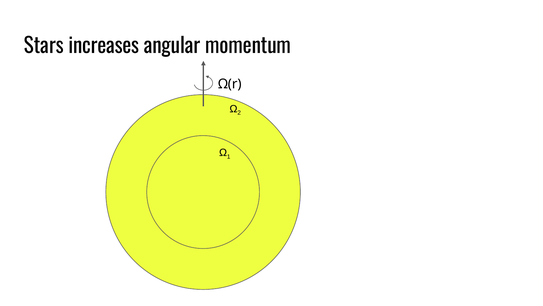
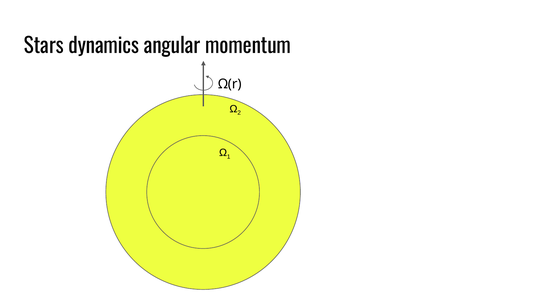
increases: increases -> dynamics
